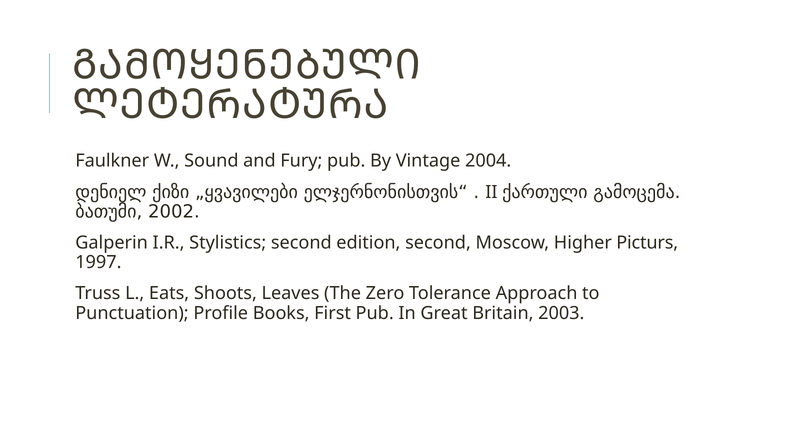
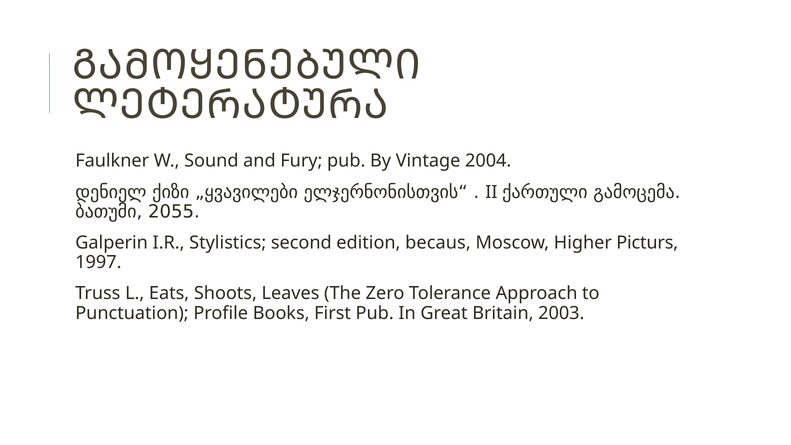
2002: 2002 -> 2055
edition second: second -> becaus
